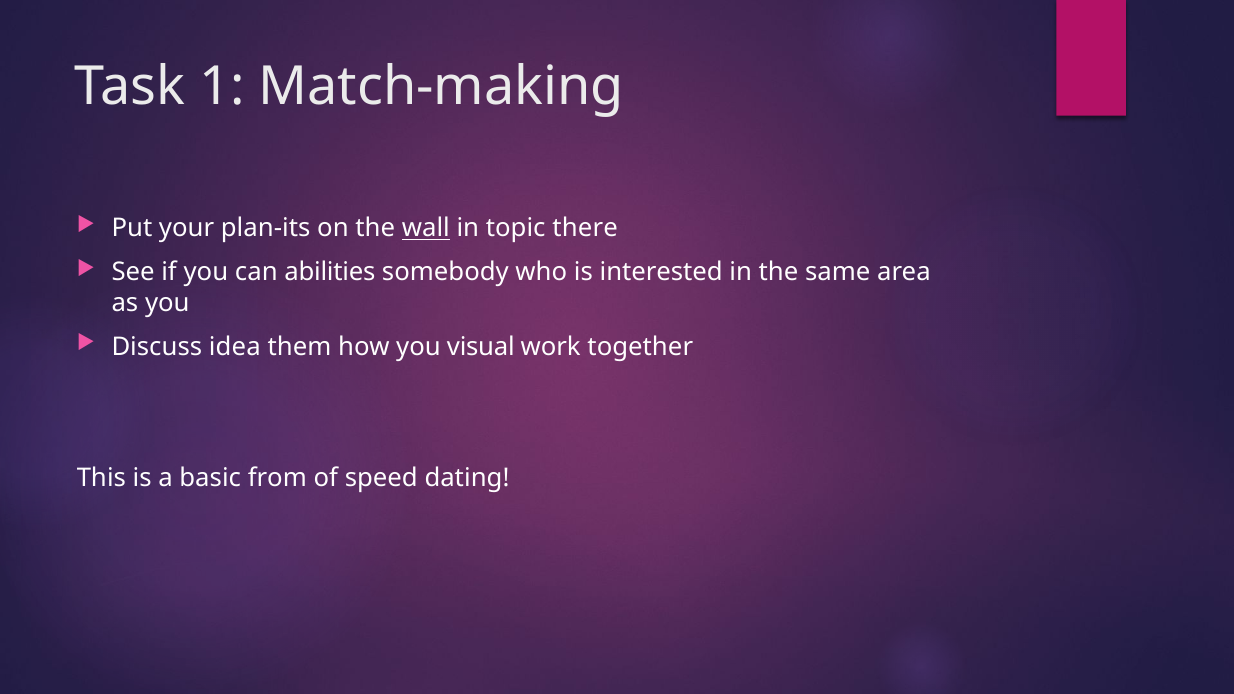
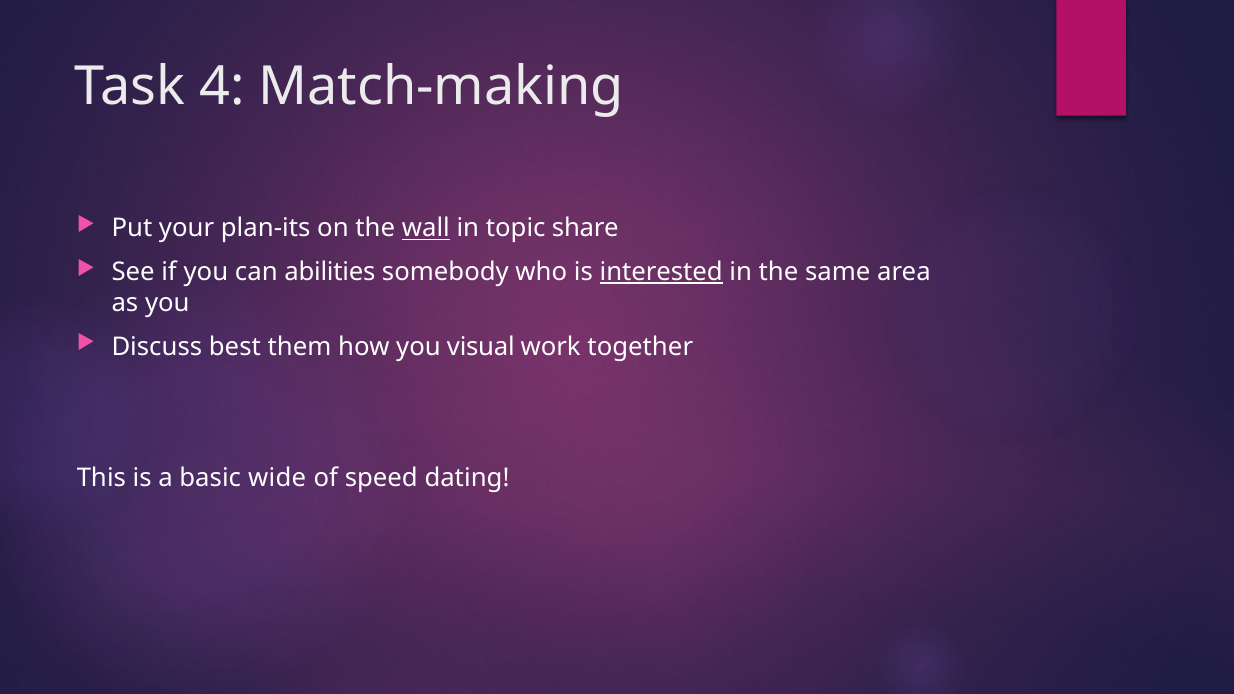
1: 1 -> 4
there: there -> share
interested underline: none -> present
idea: idea -> best
from: from -> wide
